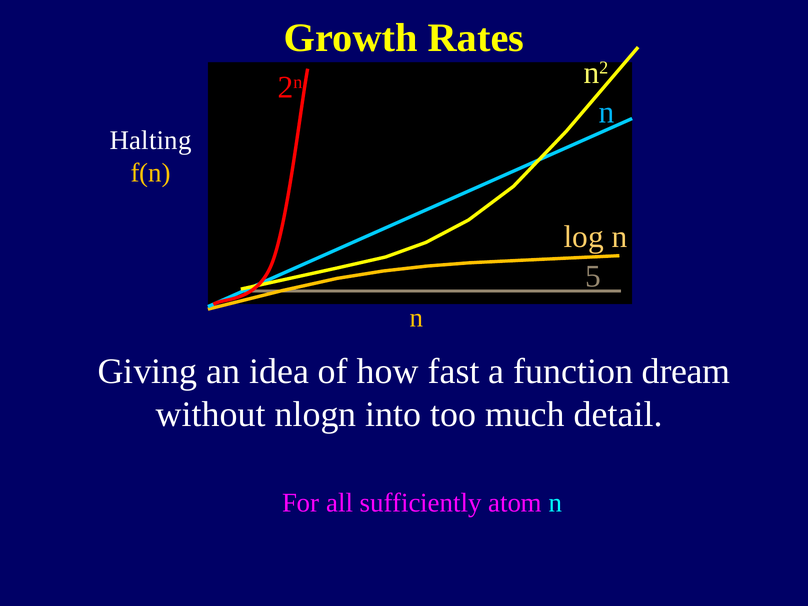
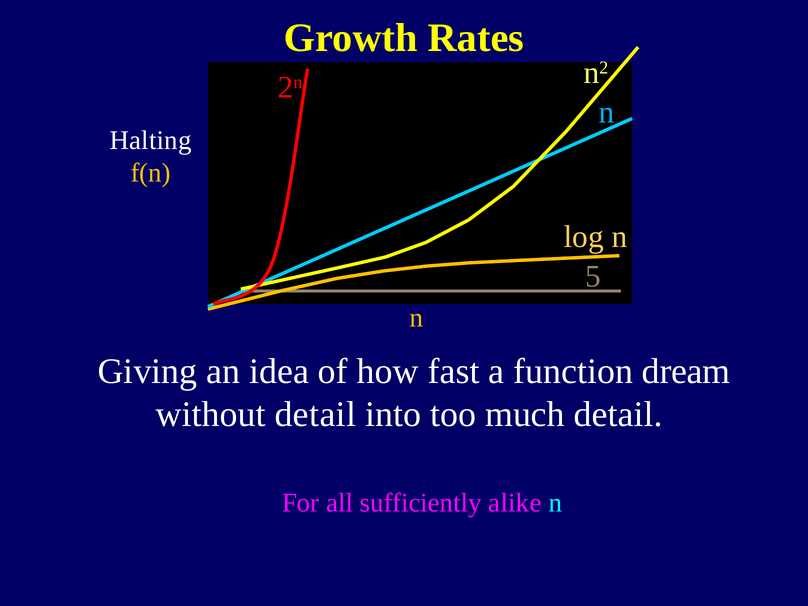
without nlogn: nlogn -> detail
atom: atom -> alike
